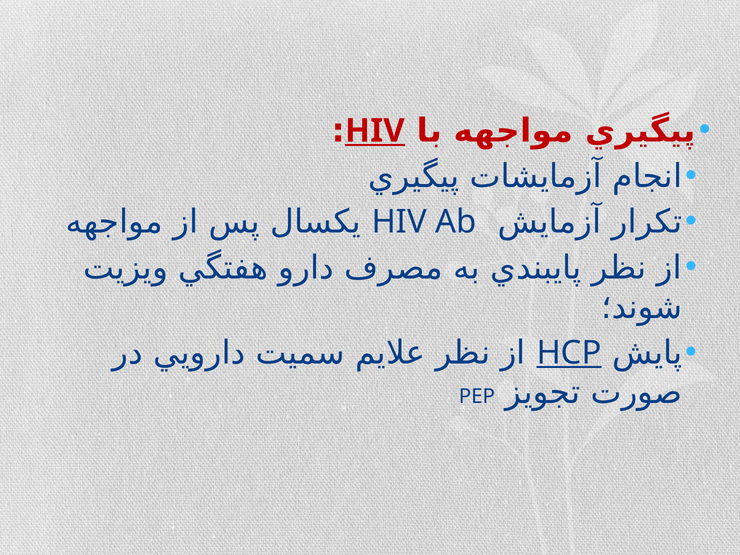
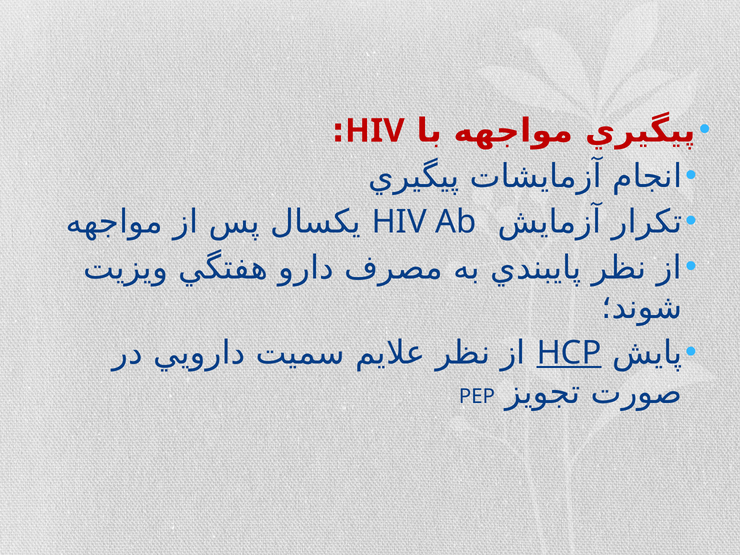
HIV at (375, 131) underline: present -> none
